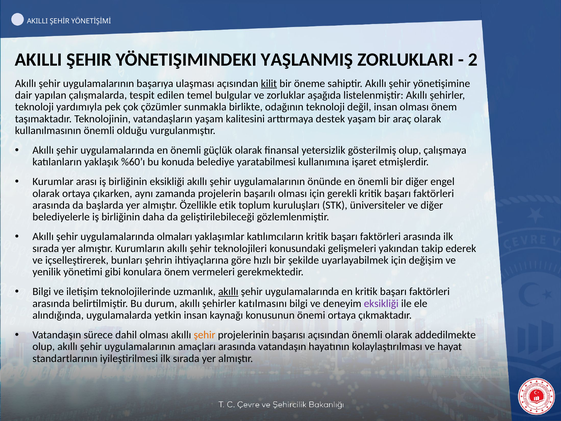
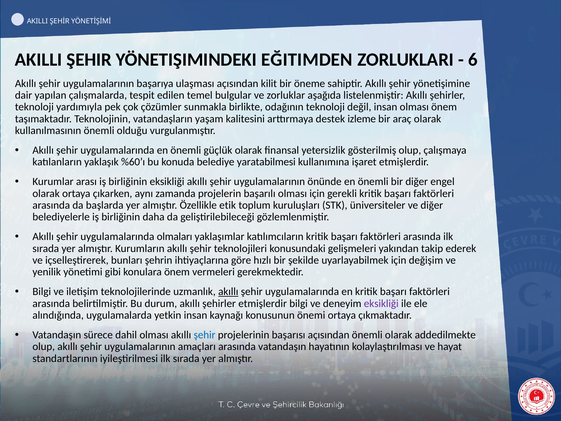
YAŞLANMIŞ: YAŞLANMIŞ -> EĞITIMDEN
2: 2 -> 6
kilit underline: present -> none
destek yaşam: yaşam -> izleme
şehirler katılmasını: katılmasını -> etmişlerdir
şehir at (205, 335) colour: orange -> blue
